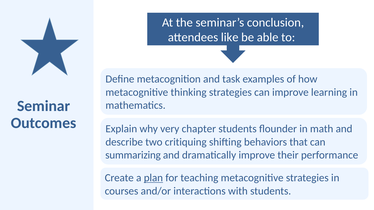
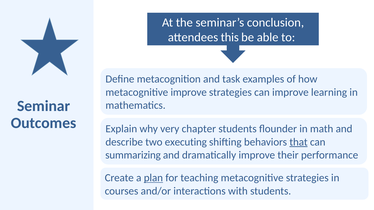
like: like -> this
metacognitive thinking: thinking -> improve
critiquing: critiquing -> executing
that underline: none -> present
